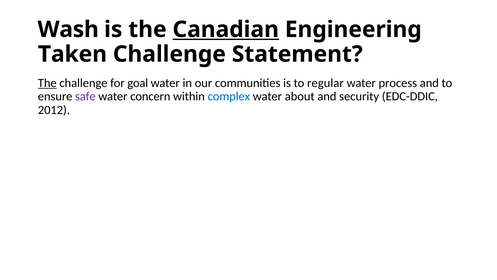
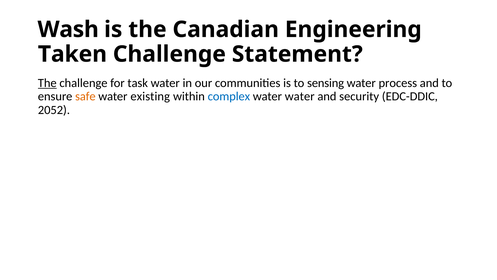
Canadian underline: present -> none
goal: goal -> task
regular: regular -> sensing
safe colour: purple -> orange
concern: concern -> existing
water about: about -> water
2012: 2012 -> 2052
